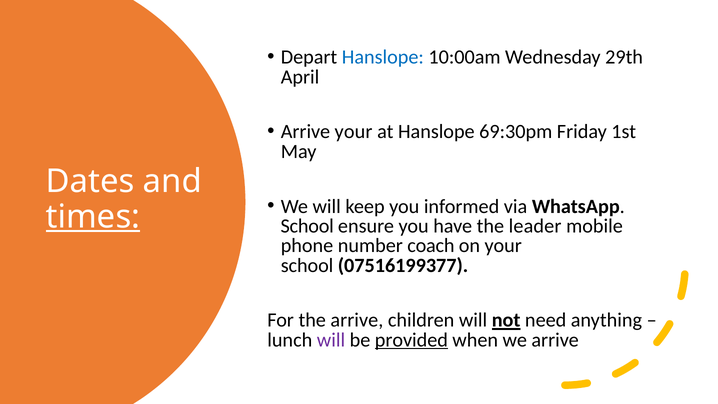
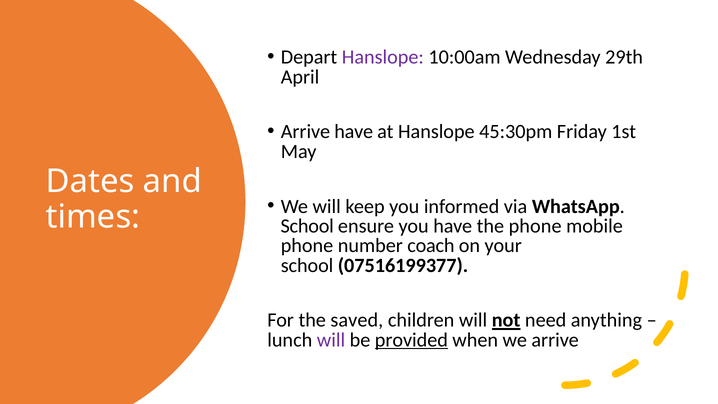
Hanslope at (383, 57) colour: blue -> purple
Arrive your: your -> have
69:30pm: 69:30pm -> 45:30pm
times underline: present -> none
the leader: leader -> phone
the arrive: arrive -> saved
